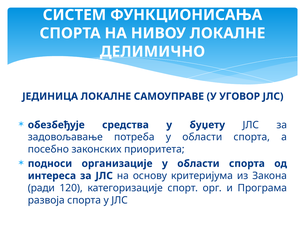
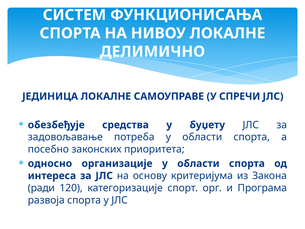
УГОВОР: УГОВОР -> СПРЕЧИ
подноси: подноси -> односно
